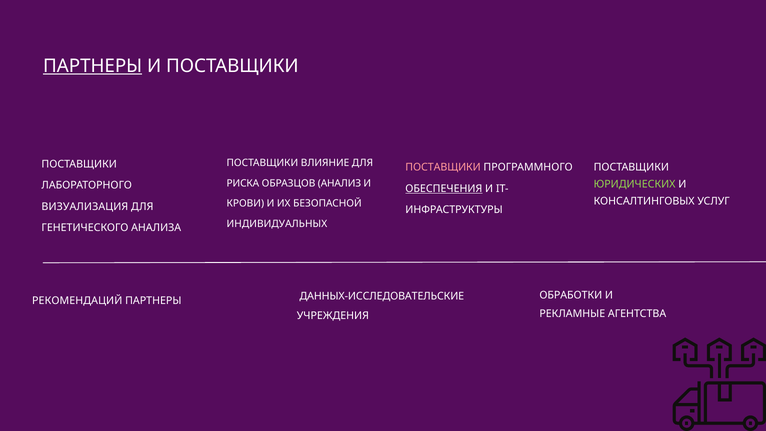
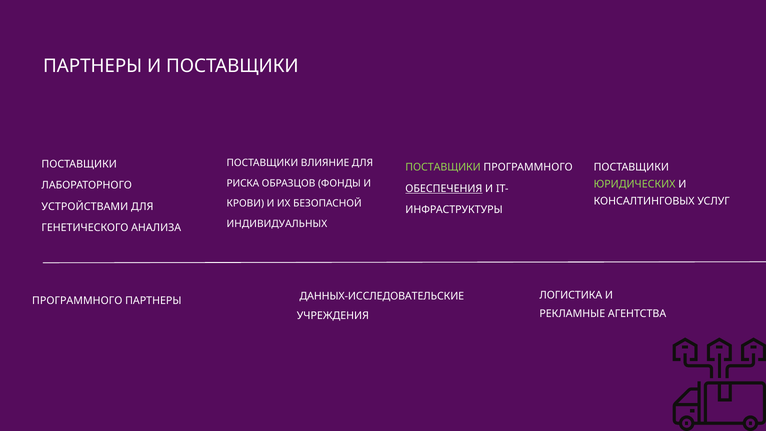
ПАРТНЕРЫ at (93, 66) underline: present -> none
ПОСТАВЩИКИ at (443, 167) colour: pink -> light green
АНАЛИЗ: АНАЛИЗ -> ФОНДЫ
ВИЗУАЛИЗАЦИЯ: ВИЗУАЛИЗАЦИЯ -> УСТРОЙСТВАМИ
ОБРАБОТКИ: ОБРАБОТКИ -> ЛОГИСТИКА
РЕКОМЕНДАЦИЙ at (77, 300): РЕКОМЕНДАЦИЙ -> ПРОГРАММНОГО
